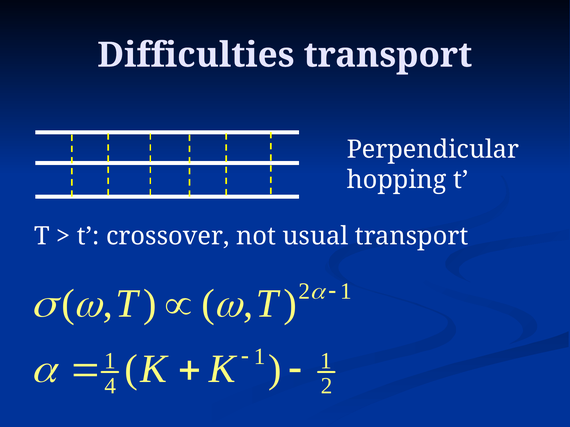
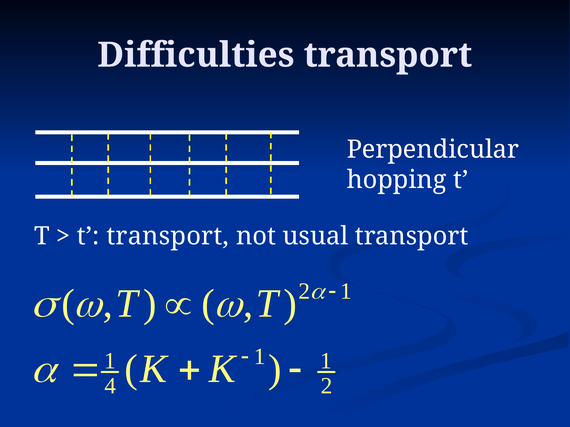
t crossover: crossover -> transport
